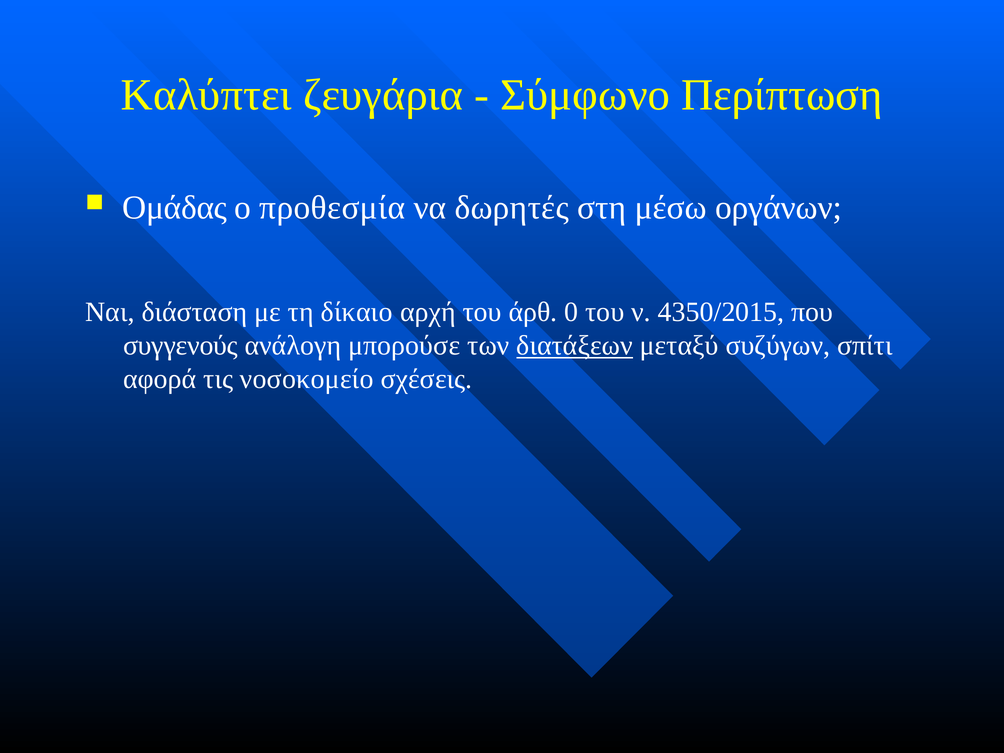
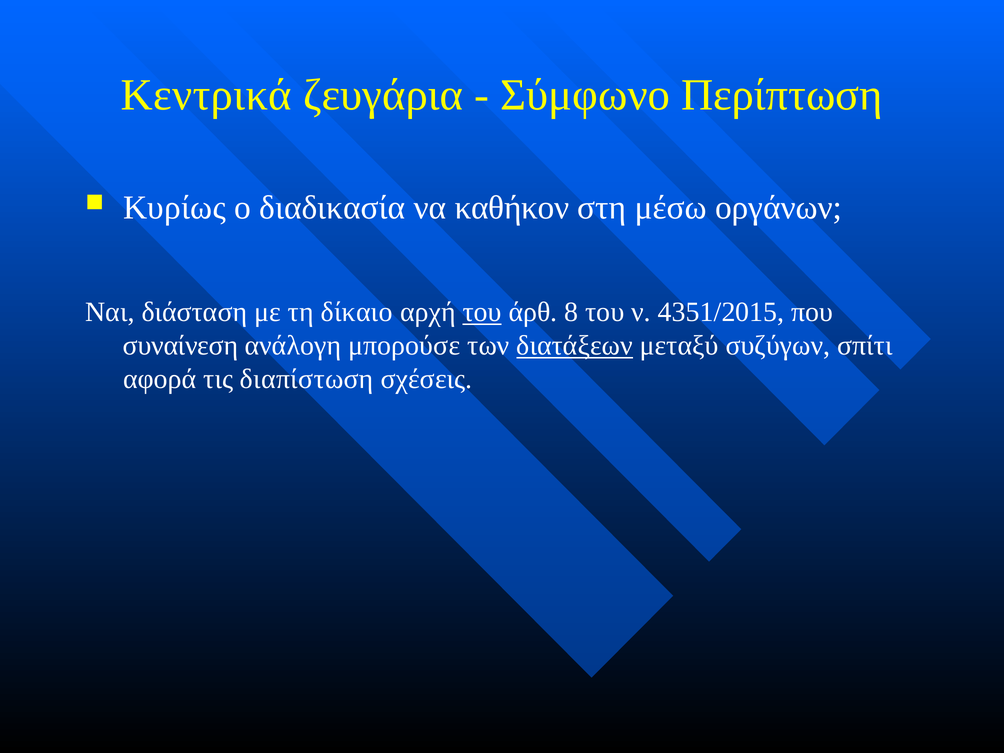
Καλύπτει: Καλύπτει -> Κεντρικά
Ομάδας: Ομάδας -> Κυρίως
προθεσμία: προθεσμία -> διαδικασία
δωρητές: δωρητές -> καθήκον
του at (482, 312) underline: none -> present
0: 0 -> 8
4350/2015: 4350/2015 -> 4351/2015
συγγενούς: συγγενούς -> συναίνεση
νοσοκομείο: νοσοκομείο -> διαπίστωση
